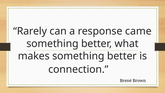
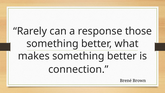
came: came -> those
